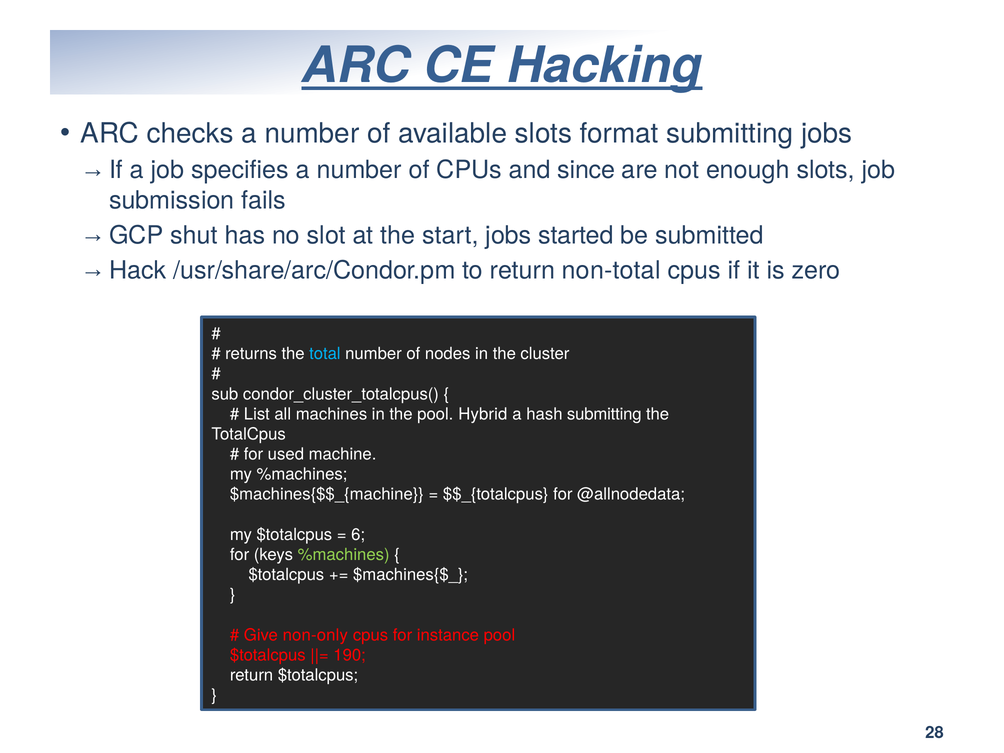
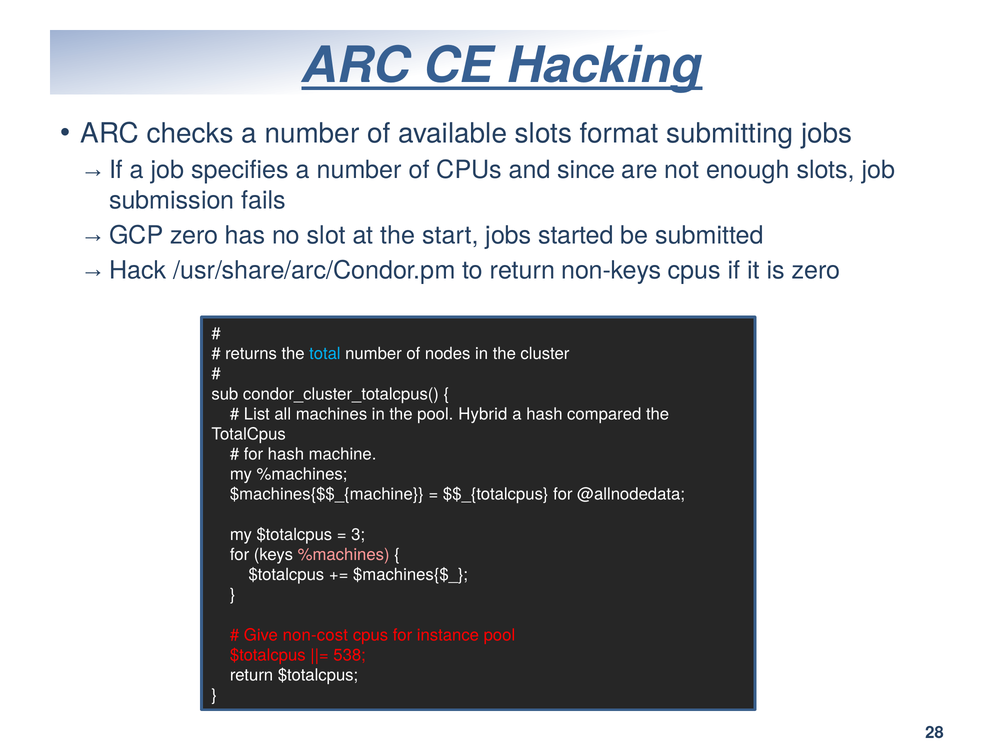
GCP shut: shut -> zero
non-total: non-total -> non-keys
hash submitting: submitting -> compared
for used: used -> hash
6: 6 -> 3
%machines at (344, 555) colour: light green -> pink
non-only: non-only -> non-cost
190: 190 -> 538
